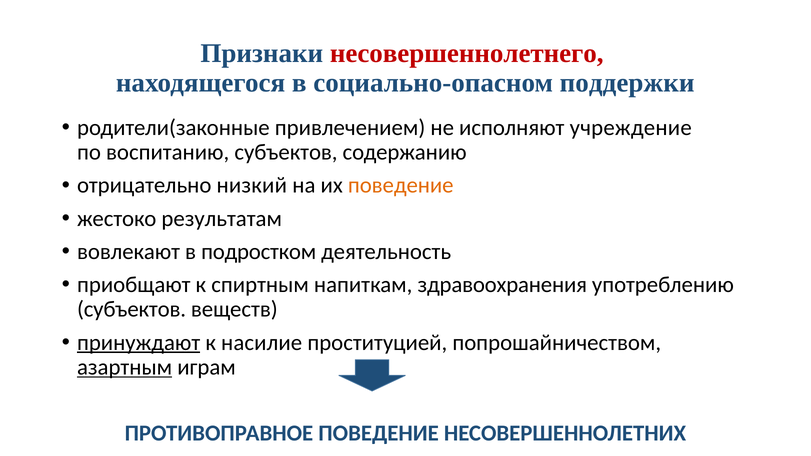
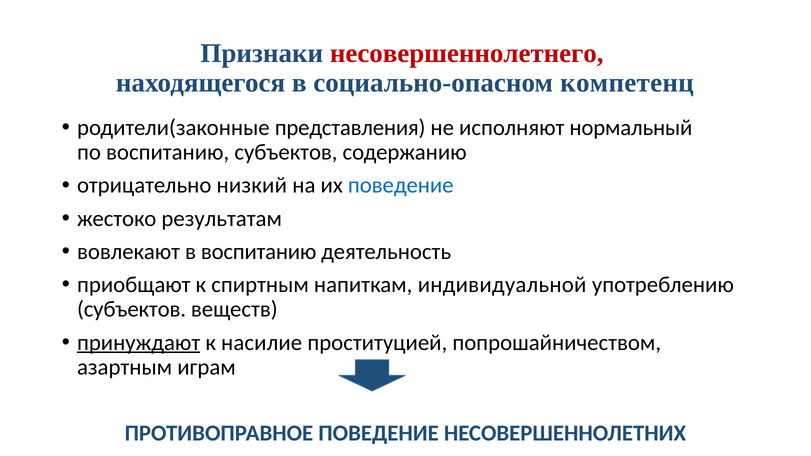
поддержки: поддержки -> компетенц
привлечением: привлечением -> представления
учреждение: учреждение -> нормальный
поведение at (401, 185) colour: orange -> blue
в подростком: подростком -> воспитанию
здравоохранения: здравоохранения -> индивидуальной
азартным underline: present -> none
